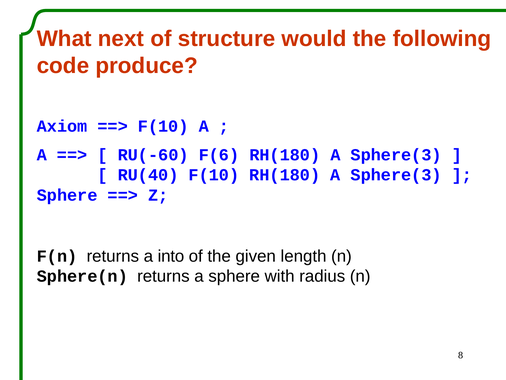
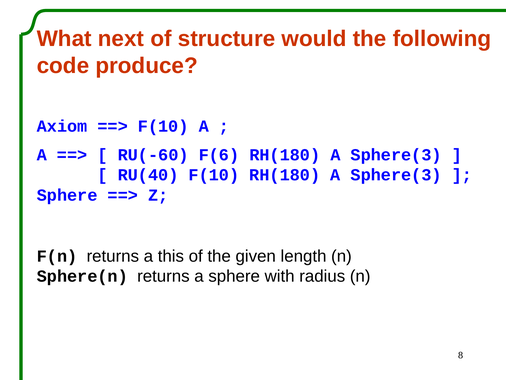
into: into -> this
